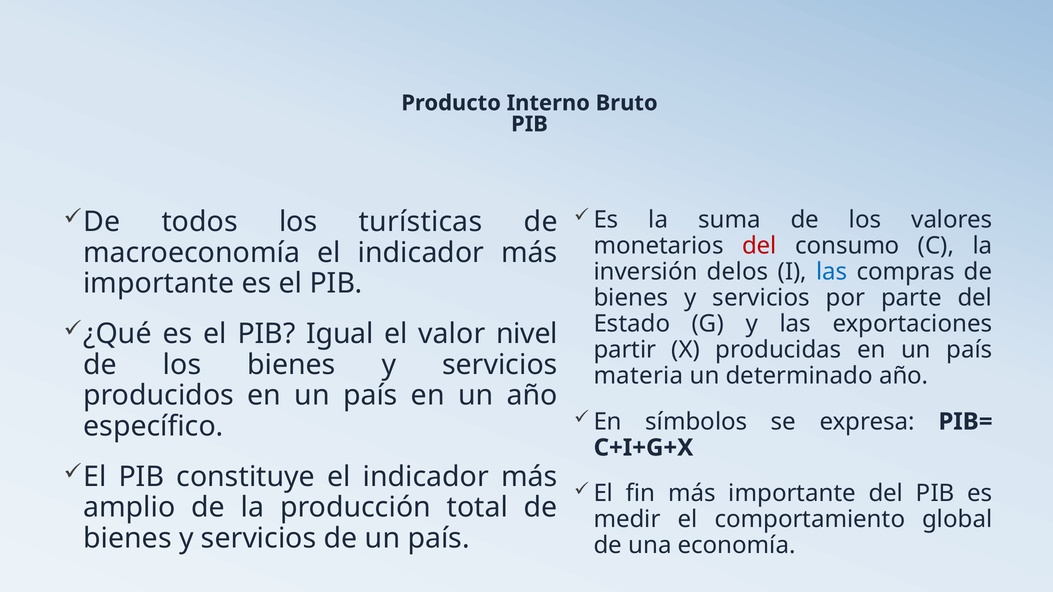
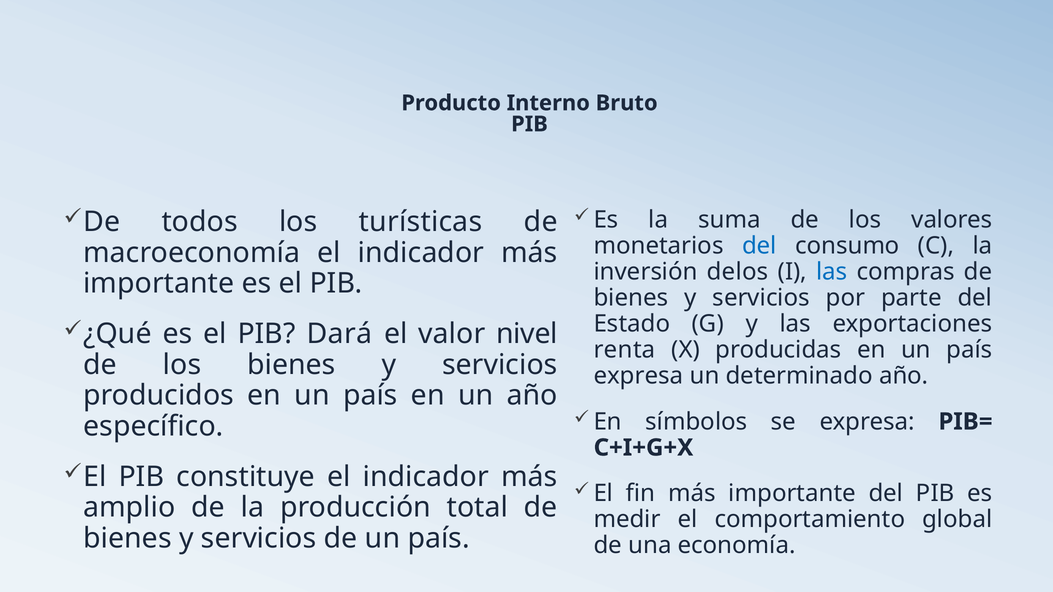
del at (759, 246) colour: red -> blue
Igual: Igual -> Dará
partir: partir -> renta
materia at (638, 376): materia -> expresa
